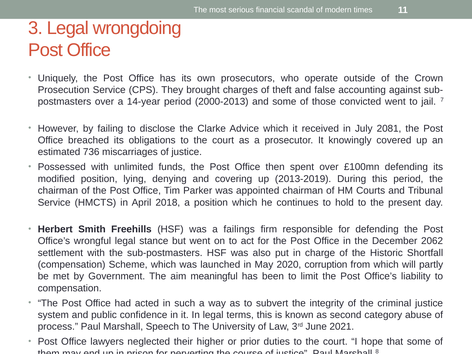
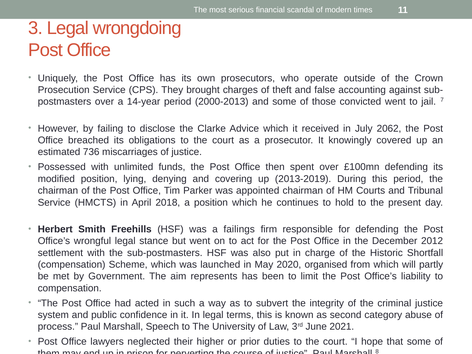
2081: 2081 -> 2062
2062: 2062 -> 2012
corruption: corruption -> organised
meaningful: meaningful -> represents
